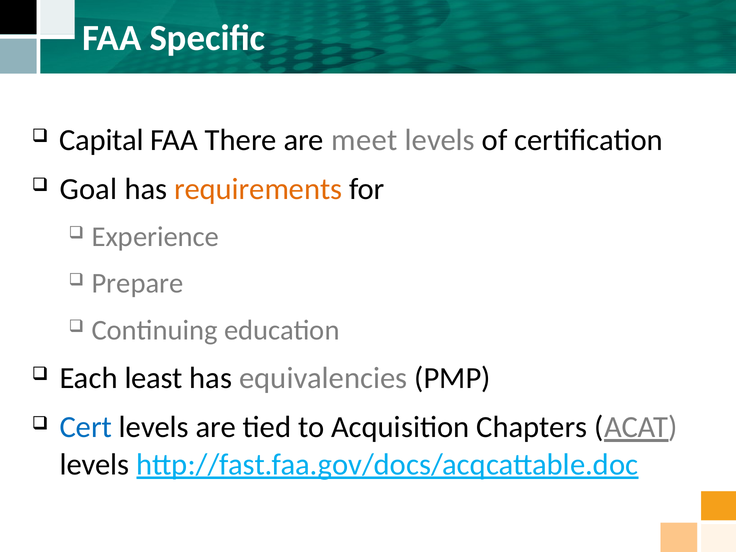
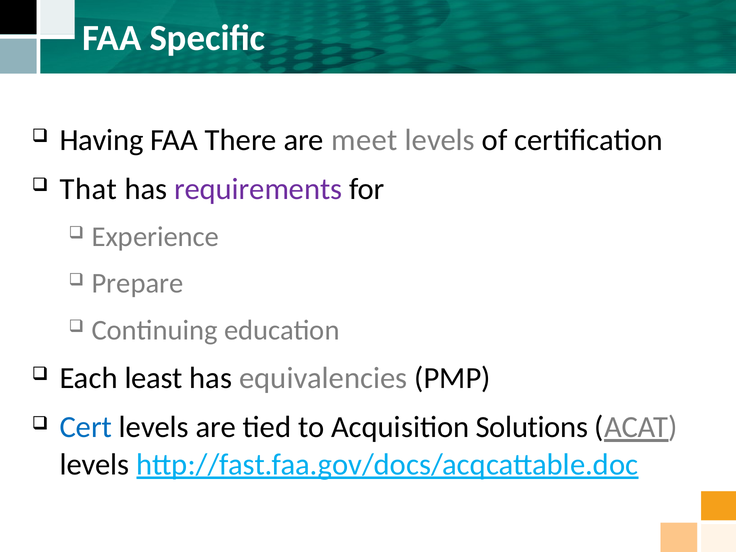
Capital: Capital -> Having
Goal: Goal -> That
requirements colour: orange -> purple
Chapters: Chapters -> Solutions
